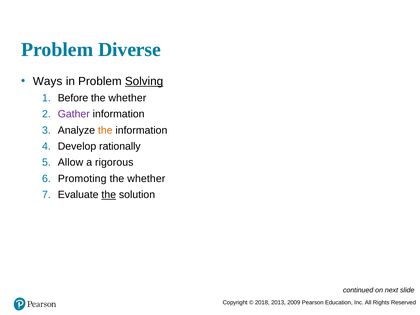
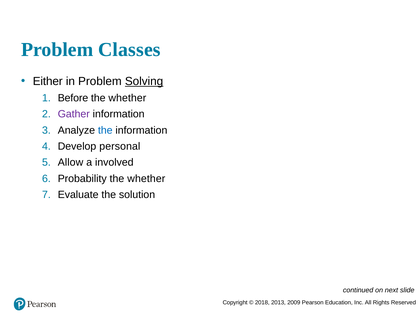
Diverse: Diverse -> Classes
Ways: Ways -> Either
the at (105, 130) colour: orange -> blue
rationally: rationally -> personal
rigorous: rigorous -> involved
Promoting: Promoting -> Probability
the at (109, 195) underline: present -> none
